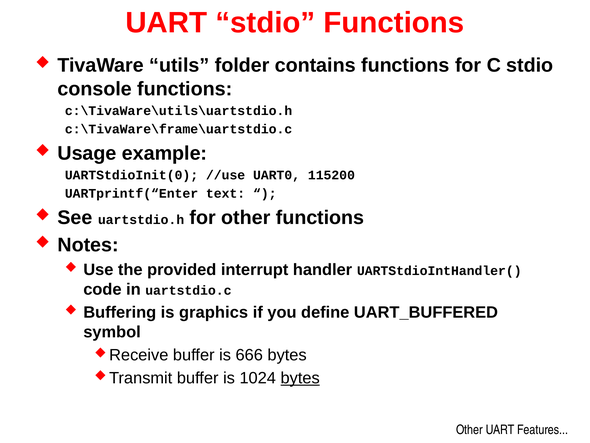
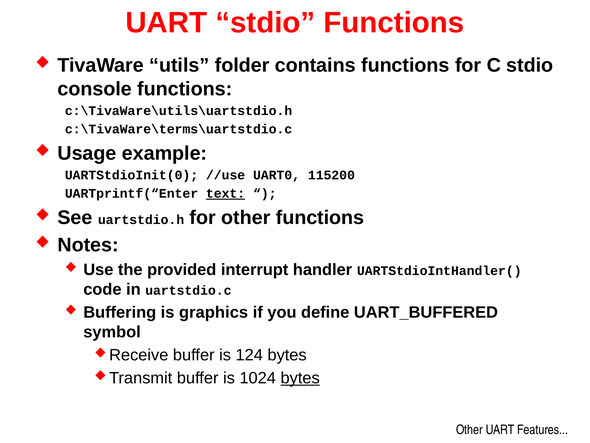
c:\TivaWare\frame\uartstdio.c: c:\TivaWare\frame\uartstdio.c -> c:\TivaWare\terms\uartstdio.c
text underline: none -> present
666: 666 -> 124
